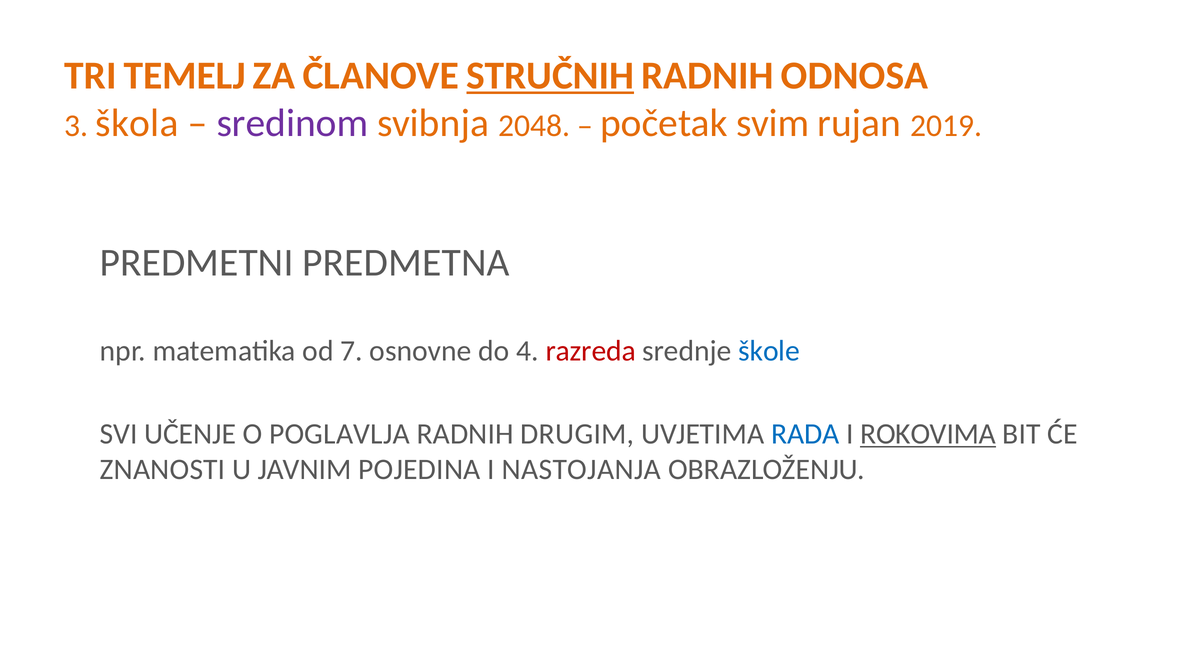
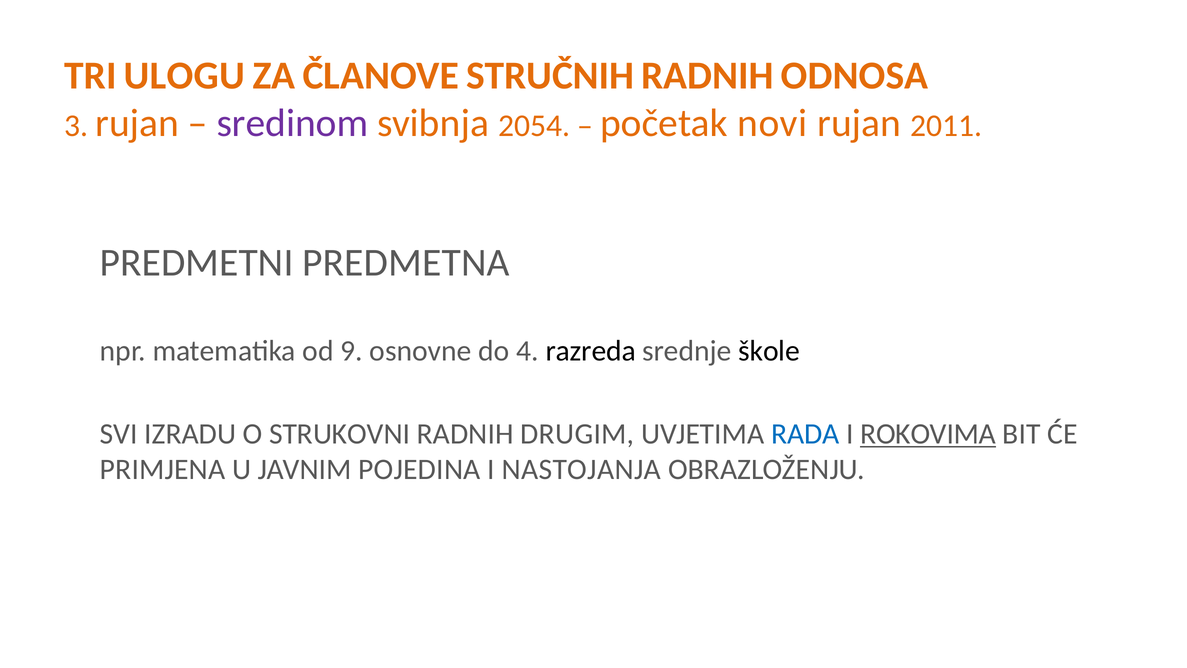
TEMELJ: TEMELJ -> ULOGU
STRUČNIH underline: present -> none
3 škola: škola -> rujan
2048: 2048 -> 2054
svim: svim -> novi
2019: 2019 -> 2011
7: 7 -> 9
razreda colour: red -> black
škole colour: blue -> black
UČENJE: UČENJE -> IZRADU
POGLAVLJA: POGLAVLJA -> STRUKOVNI
ZNANOSTI: ZNANOSTI -> PRIMJENA
